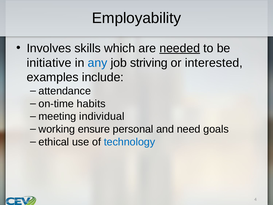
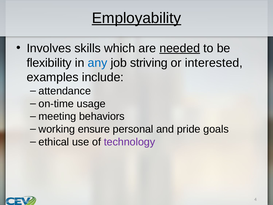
Employability underline: none -> present
initiative: initiative -> flexibility
habits: habits -> usage
individual: individual -> behaviors
need: need -> pride
technology colour: blue -> purple
